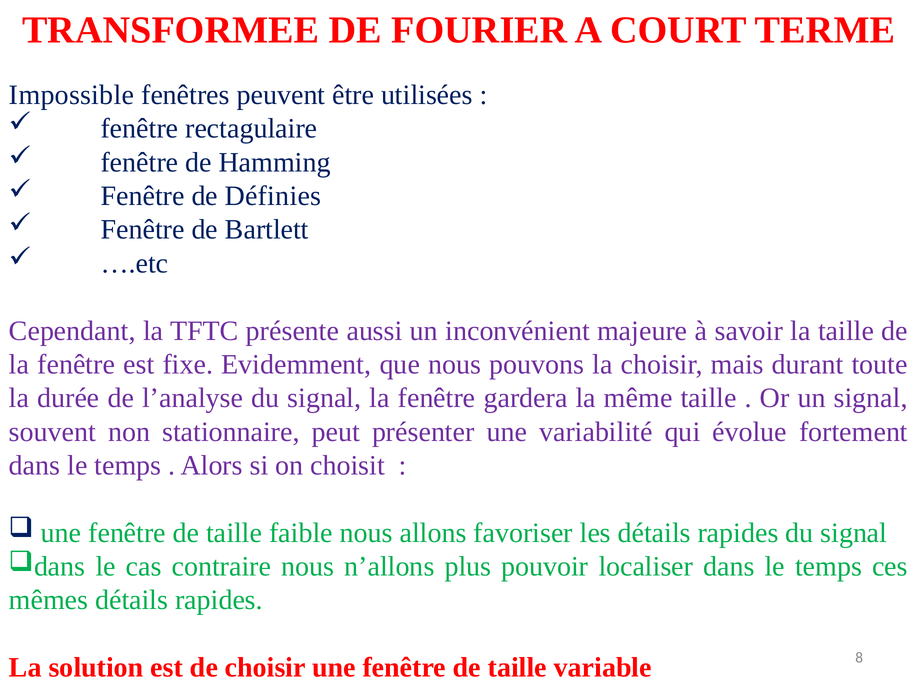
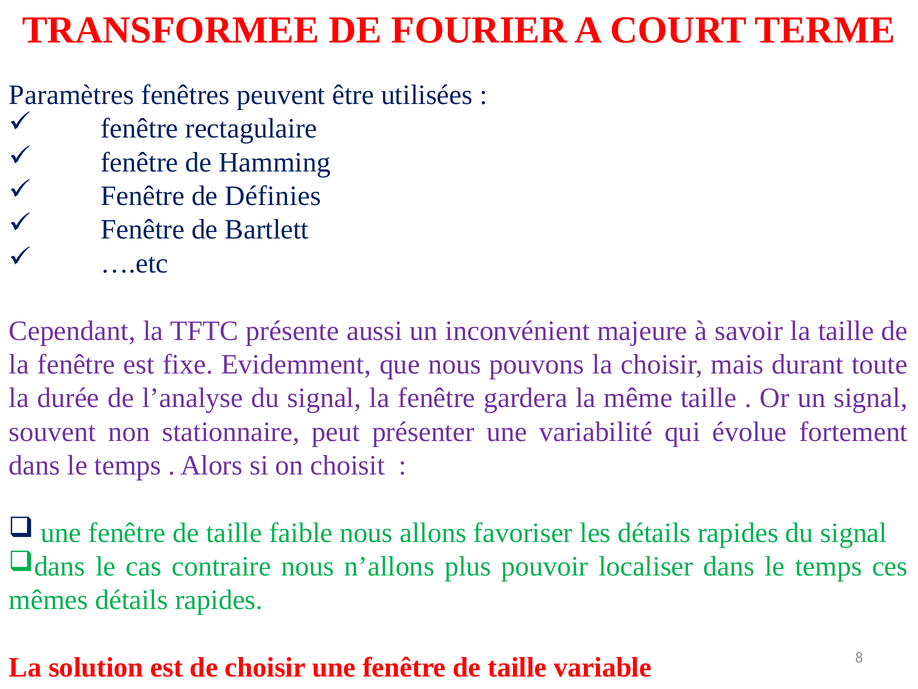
Impossible: Impossible -> Paramètres
